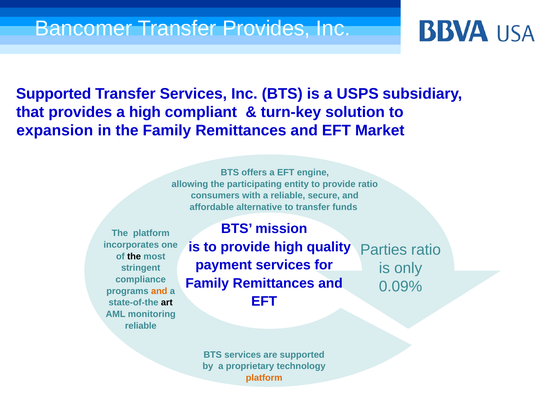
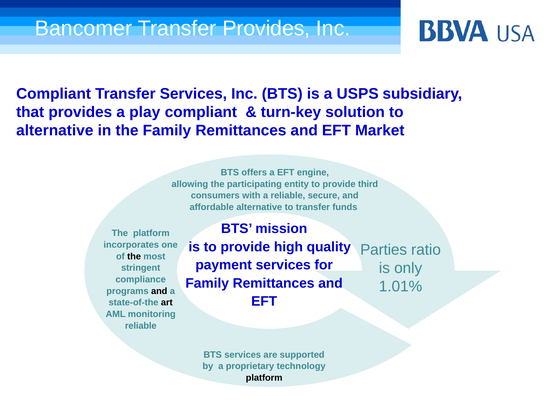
Supported at (54, 94): Supported -> Compliant
a high: high -> play
expansion at (55, 130): expansion -> alternative
provide ratio: ratio -> third
0.09%: 0.09% -> 1.01%
and at (159, 291) colour: orange -> black
platform at (264, 377) colour: orange -> black
